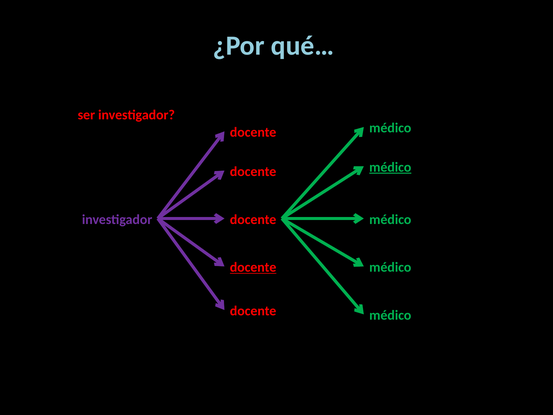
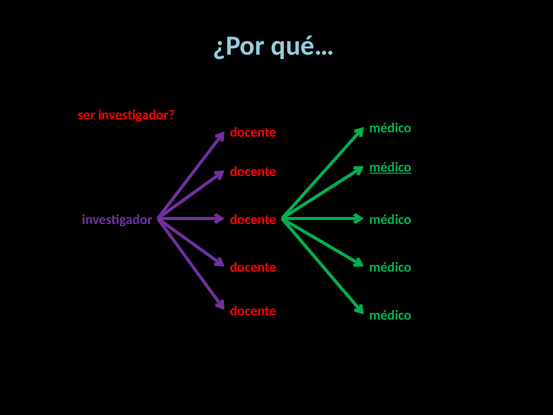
docente at (253, 267) underline: present -> none
